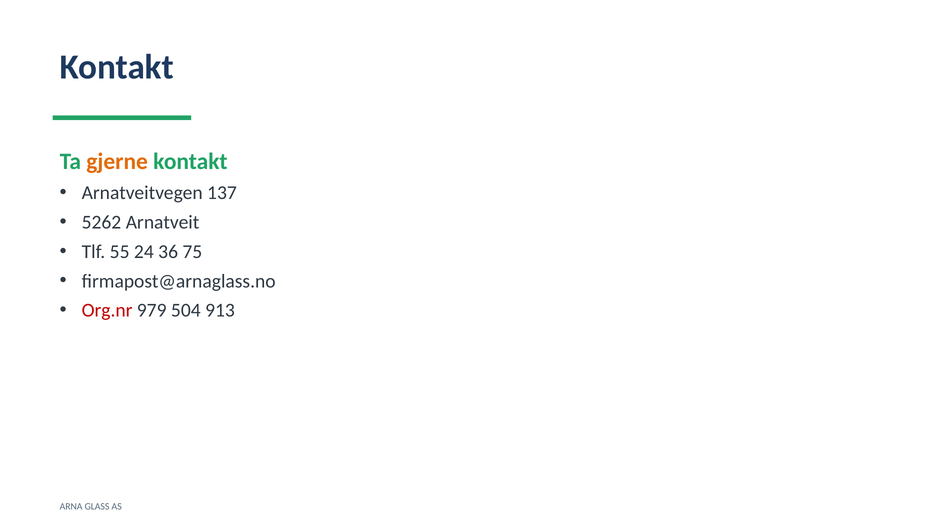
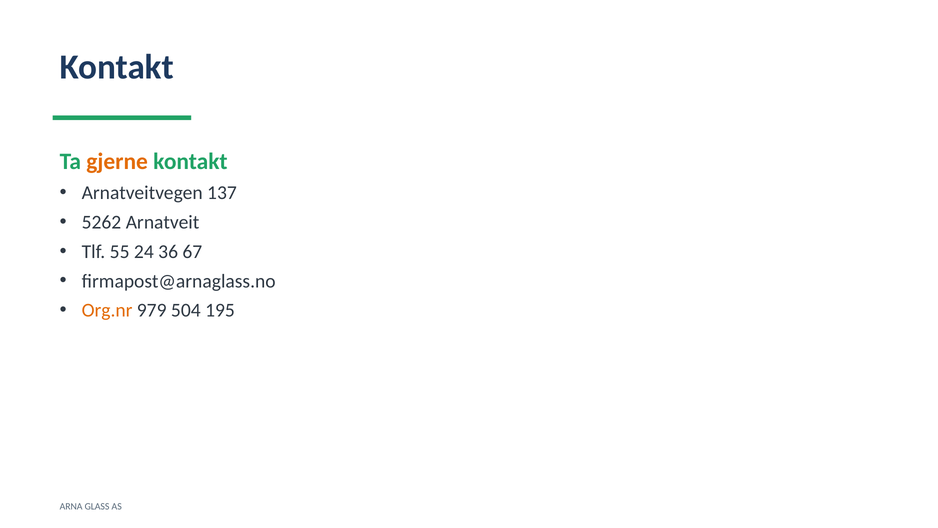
75: 75 -> 67
Org.nr colour: red -> orange
913: 913 -> 195
